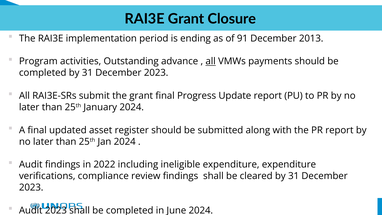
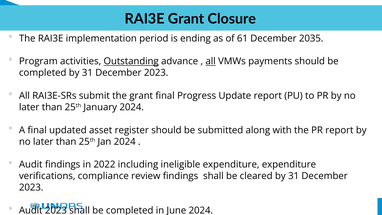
91: 91 -> 61
2013: 2013 -> 2035
Outstanding underline: none -> present
